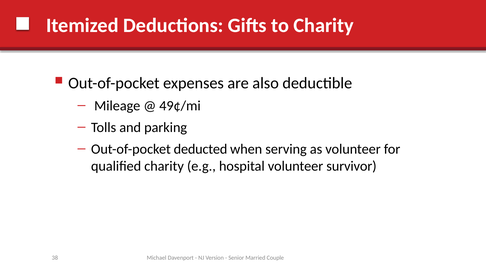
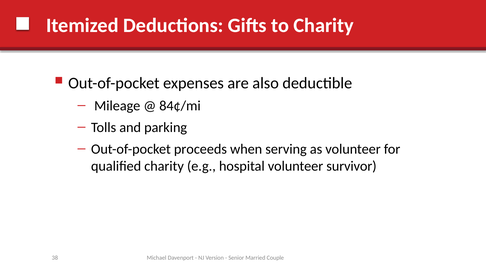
49¢/mi: 49¢/mi -> 84¢/mi
deducted: deducted -> proceeds
